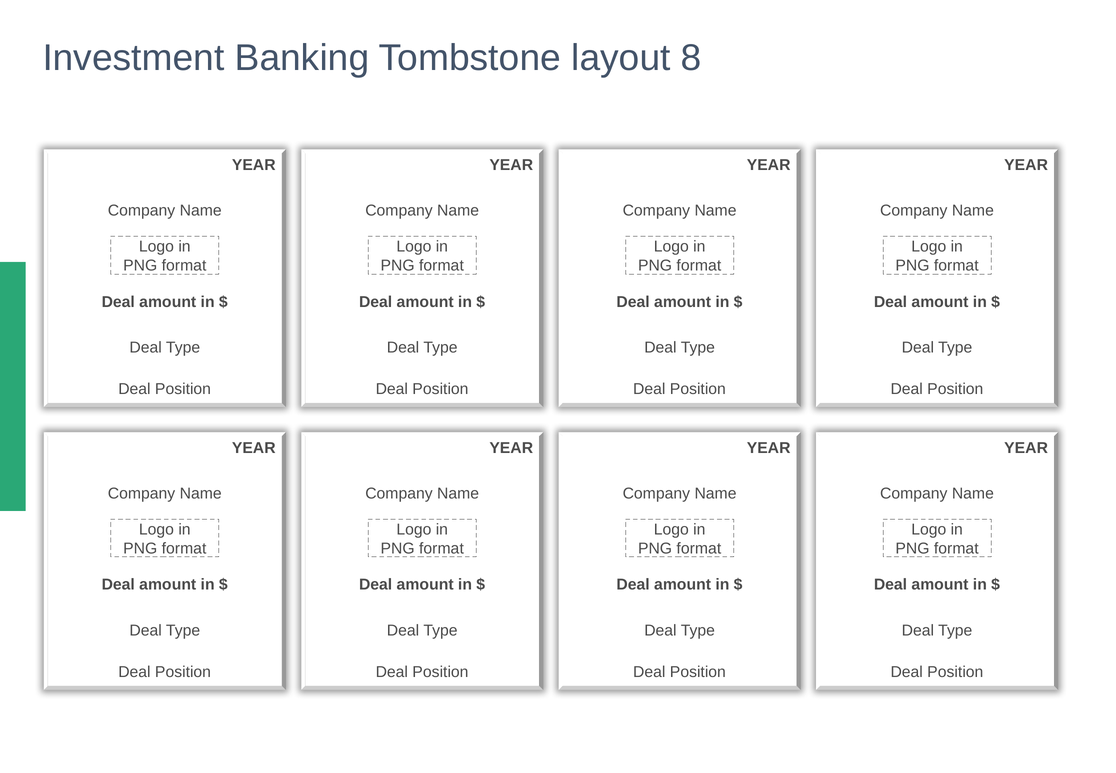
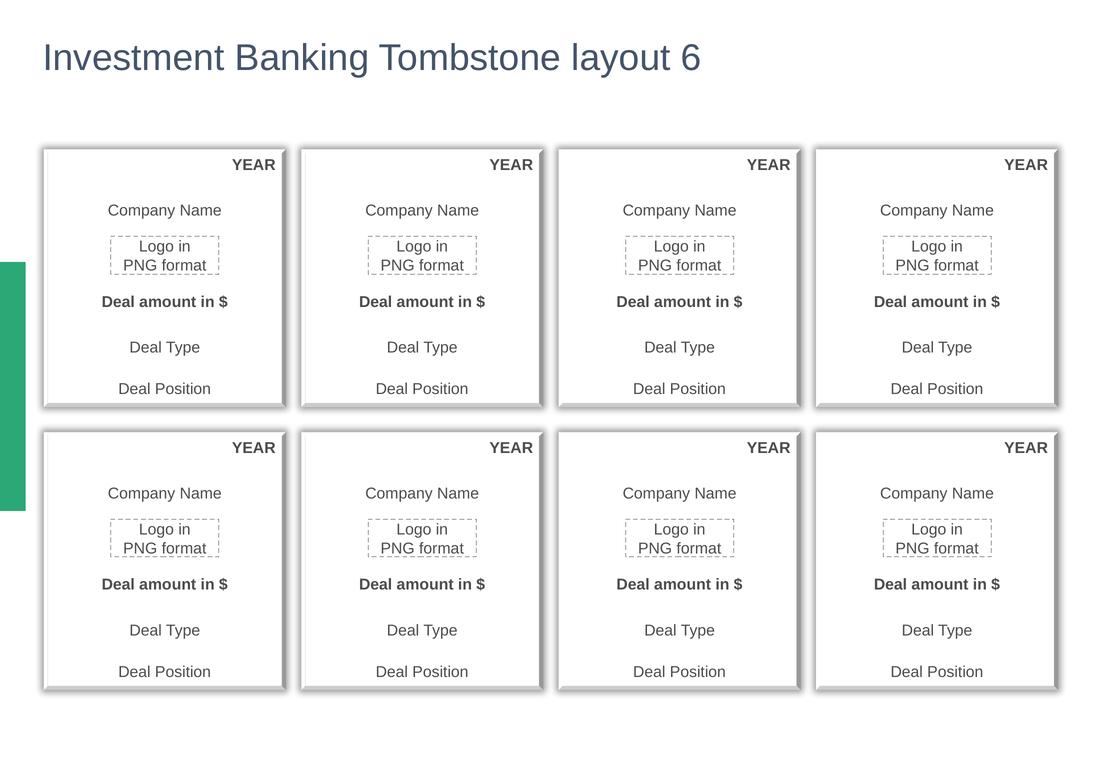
8: 8 -> 6
